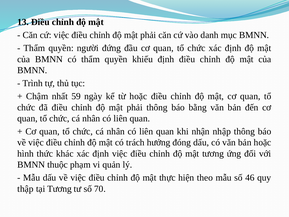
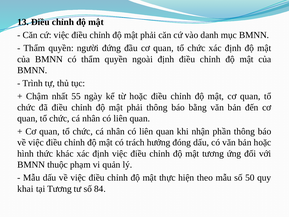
khiếu: khiếu -> ngoài
59: 59 -> 55
nhập: nhập -> phần
46: 46 -> 50
thập: thập -> khai
70: 70 -> 84
